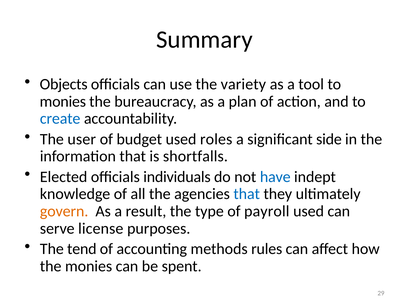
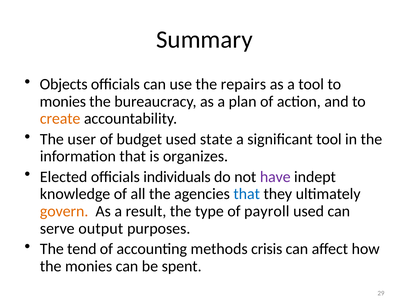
variety: variety -> repairs
create colour: blue -> orange
roles: roles -> state
significant side: side -> tool
shortfalls: shortfalls -> organizes
have colour: blue -> purple
license: license -> output
rules: rules -> crisis
